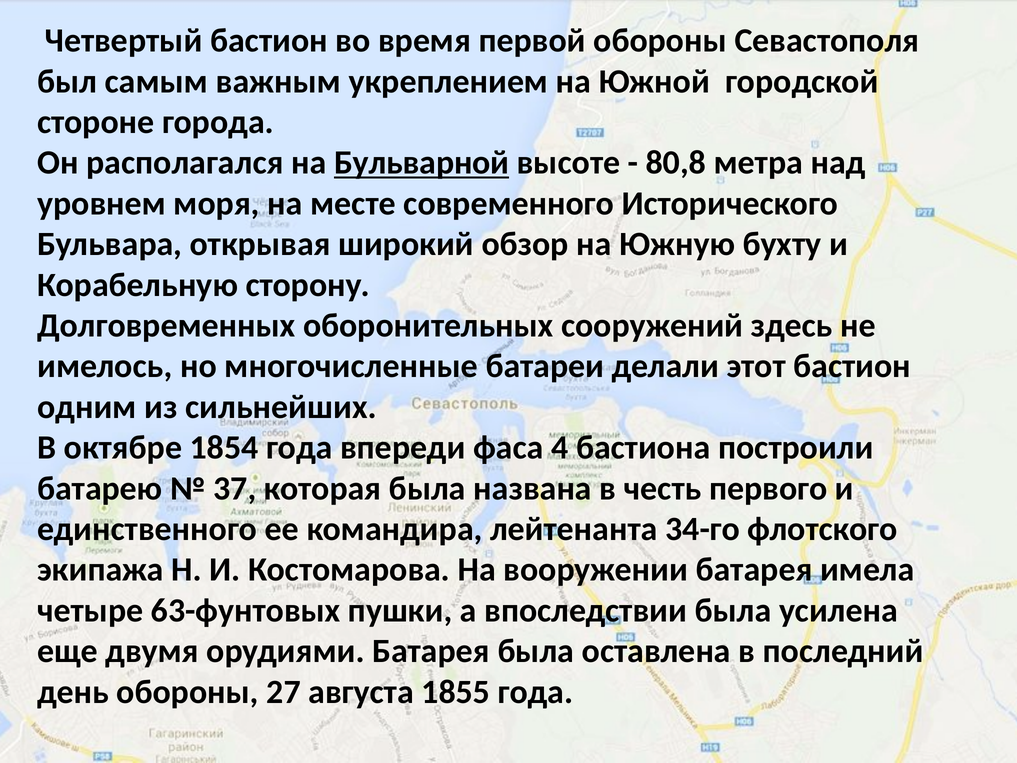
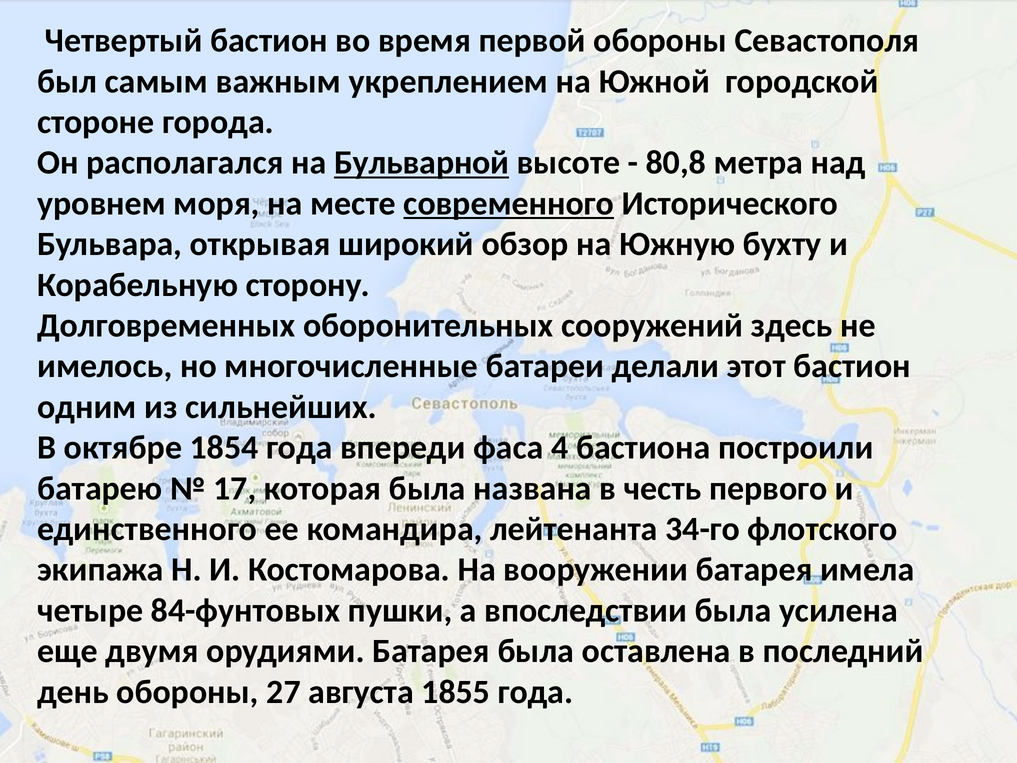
современного underline: none -> present
37: 37 -> 17
63-фунтовых: 63-фунтовых -> 84-фунтовых
